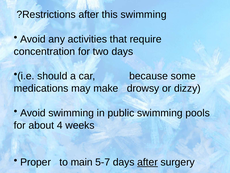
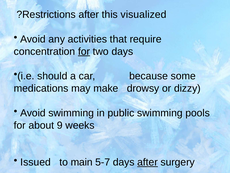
this swimming: swimming -> visualized
for at (84, 51) underline: none -> present
4: 4 -> 9
Proper: Proper -> Issued
